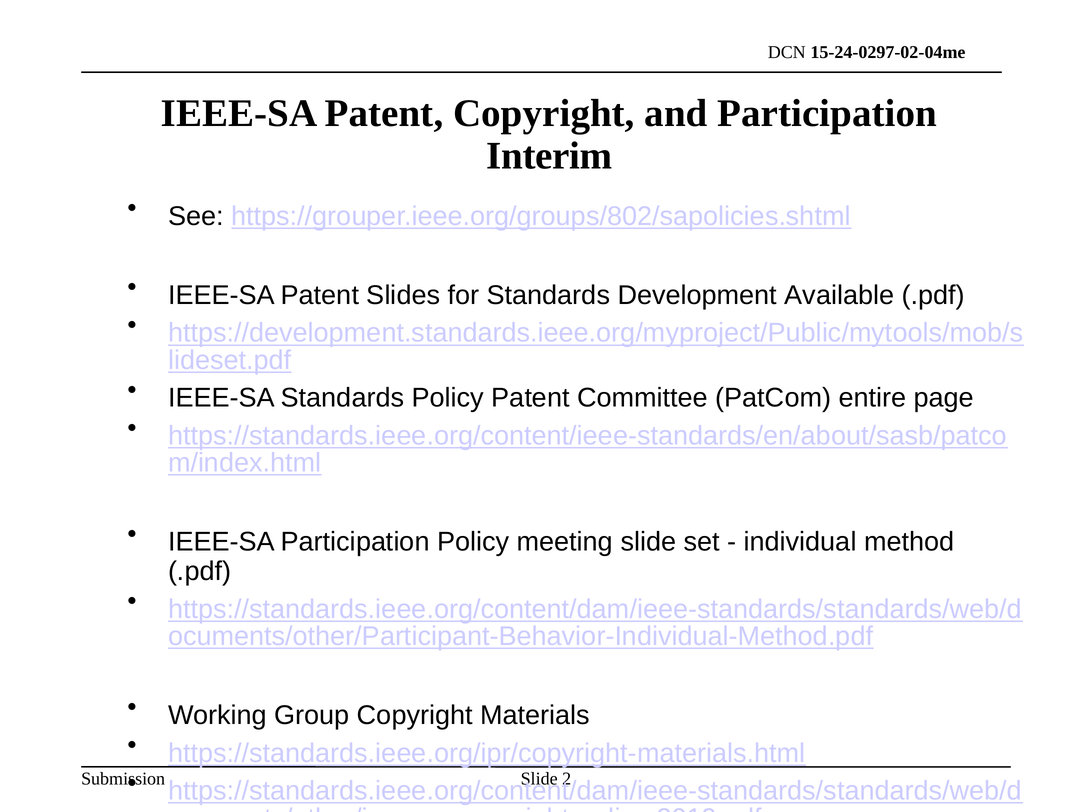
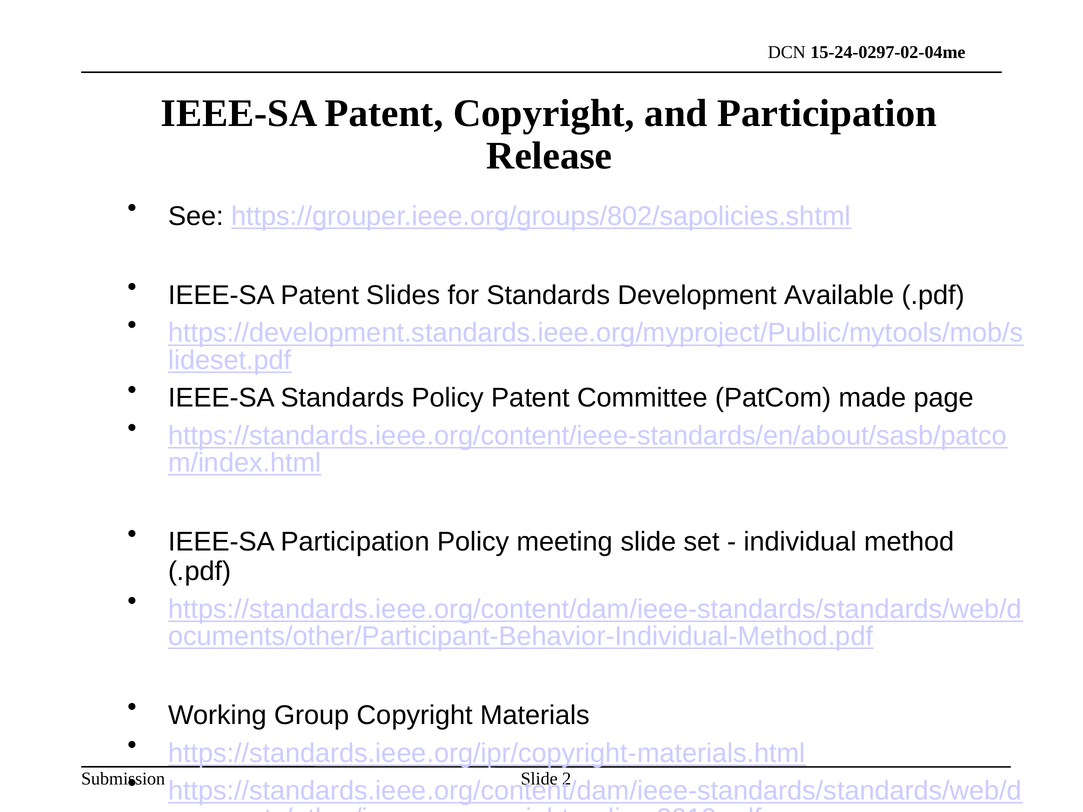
Interim: Interim -> Release
entire: entire -> made
